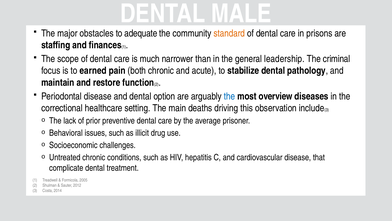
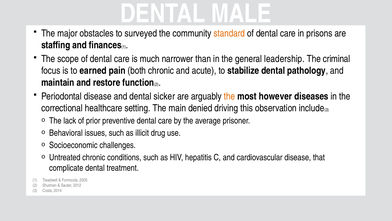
adequate: adequate -> surveyed
option: option -> sicker
the at (230, 96) colour: blue -> orange
overview: overview -> however
deaths: deaths -> denied
